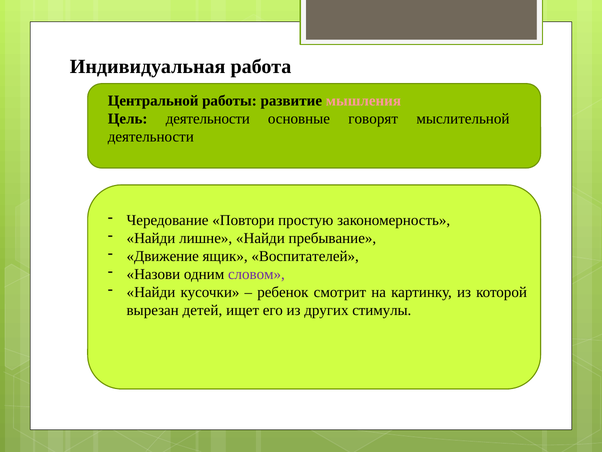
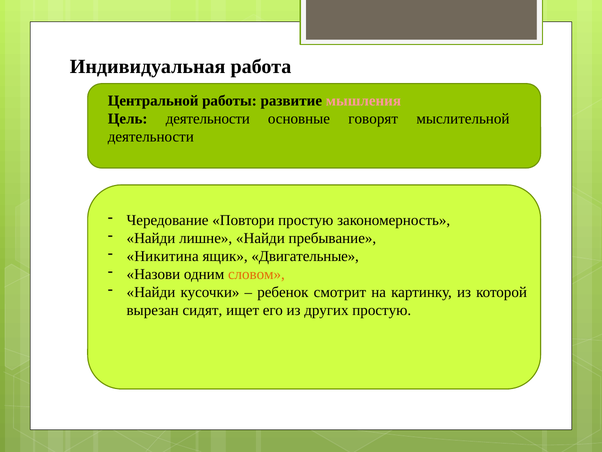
Движение: Движение -> Никитина
Воспитателей: Воспитателей -> Двигательные
словом colour: purple -> orange
детей: детей -> сидят
других стимулы: стимулы -> простую
